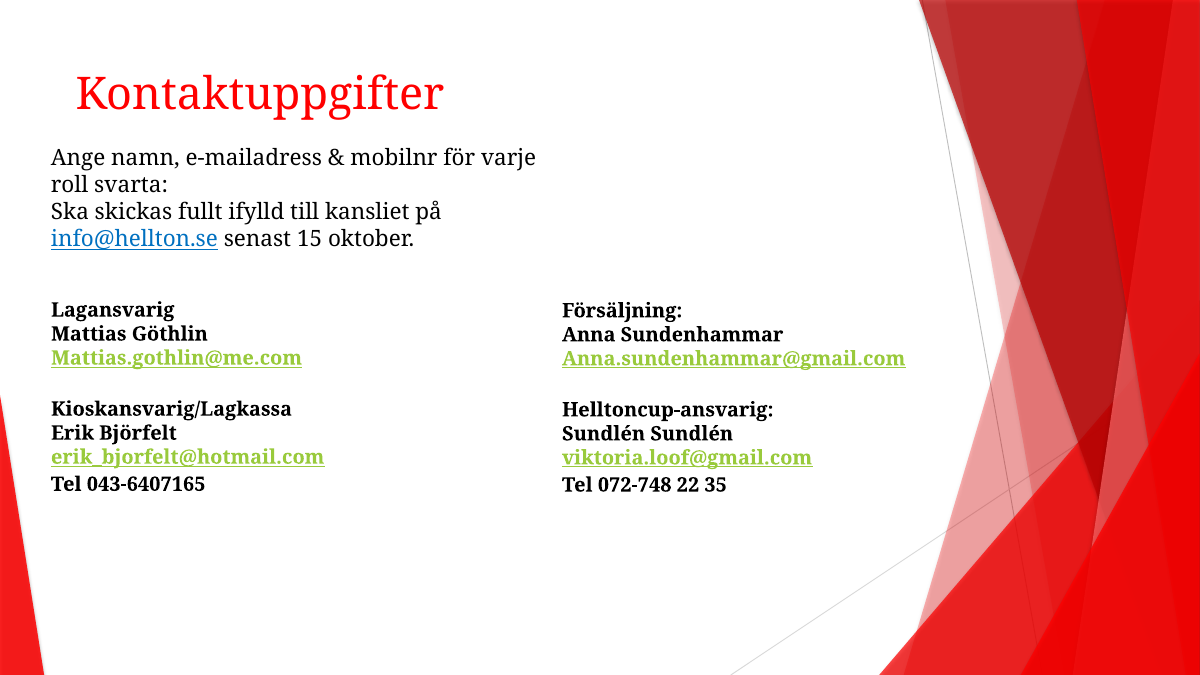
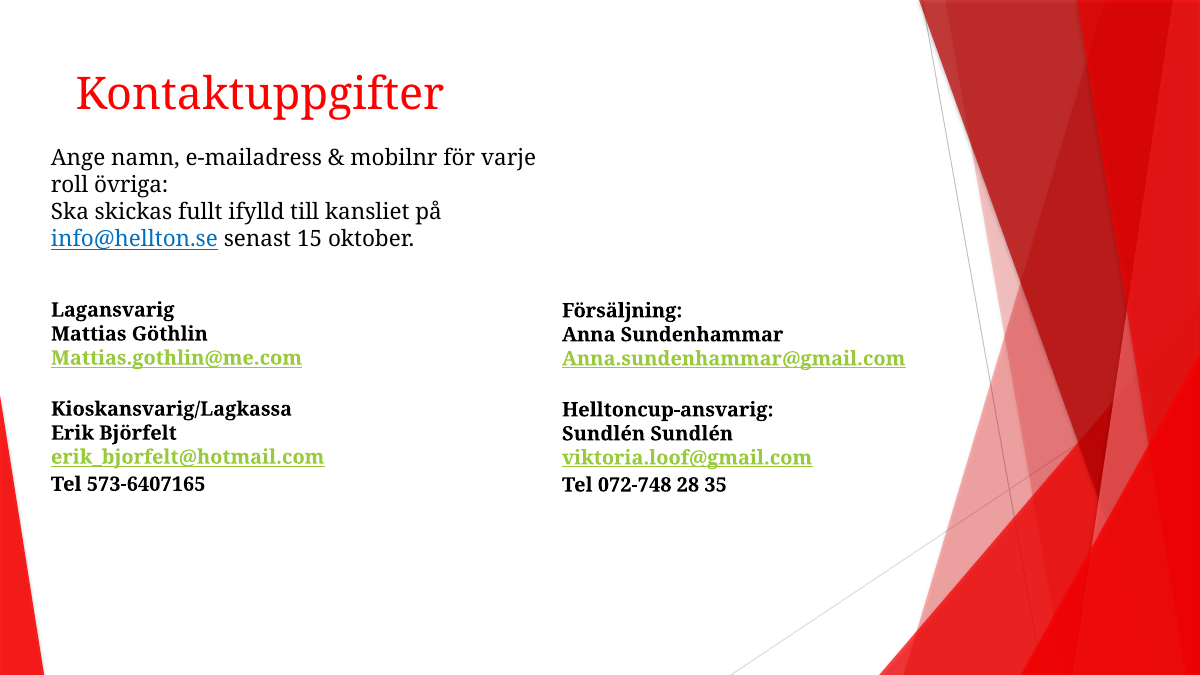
svarta: svarta -> övriga
043-6407165: 043-6407165 -> 573-6407165
22: 22 -> 28
